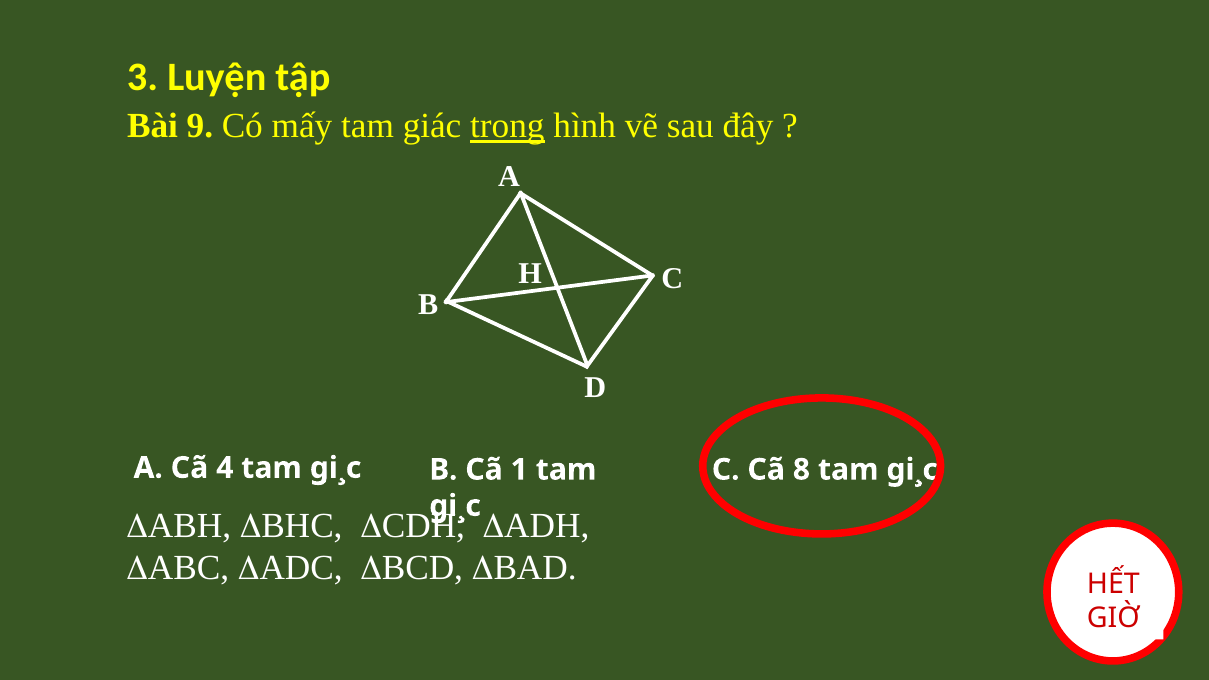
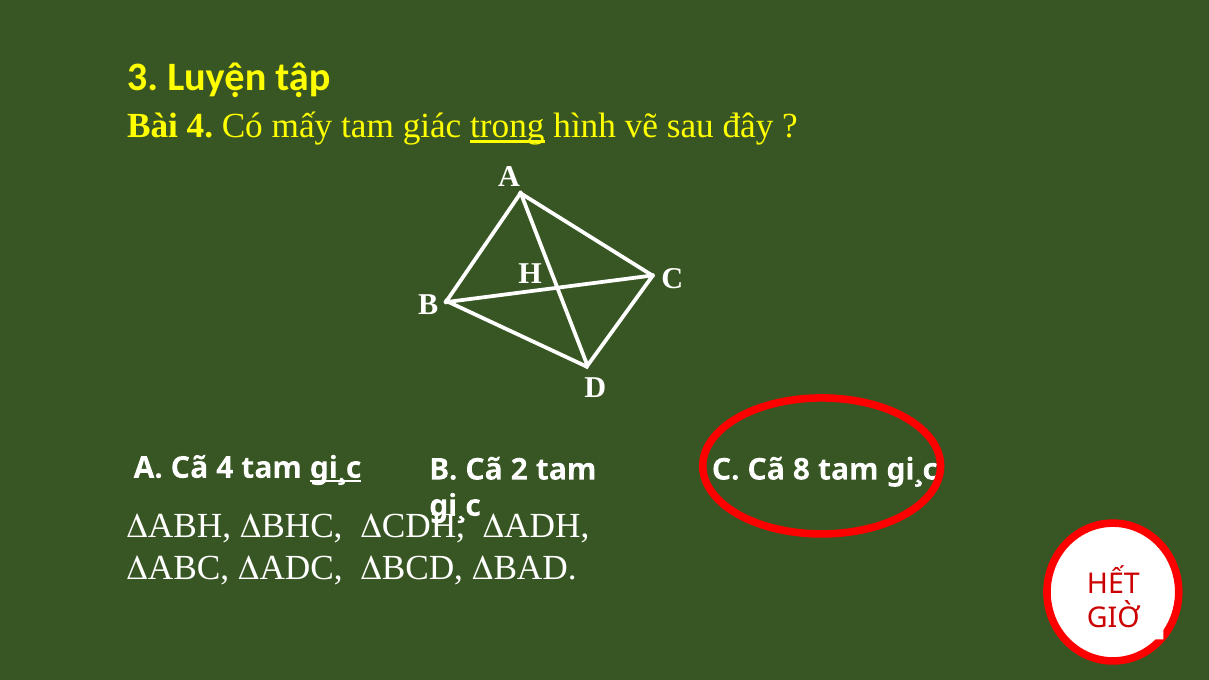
Bài 9: 9 -> 4
gi¸c at (336, 468) underline: none -> present
1: 1 -> 2
